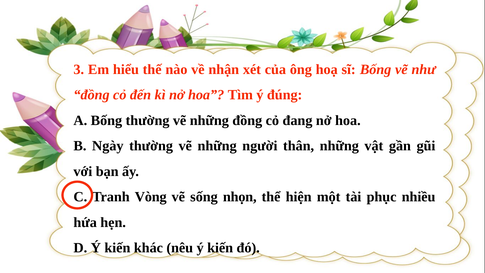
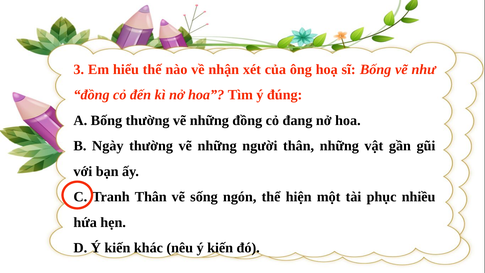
Tranh Vòng: Vòng -> Thân
nhọn: nhọn -> ngón
